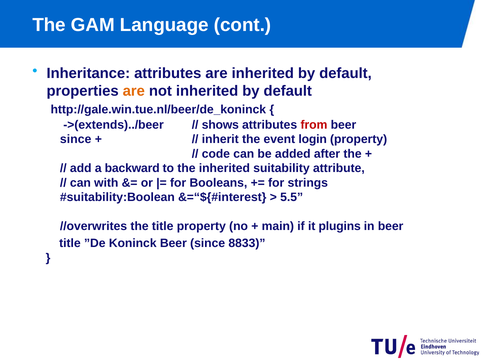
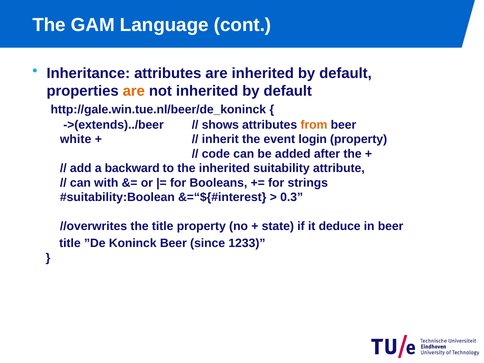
from colour: red -> orange
since at (76, 139): since -> white
5.5: 5.5 -> 0.3
main: main -> state
plugins: plugins -> deduce
8833: 8833 -> 1233
